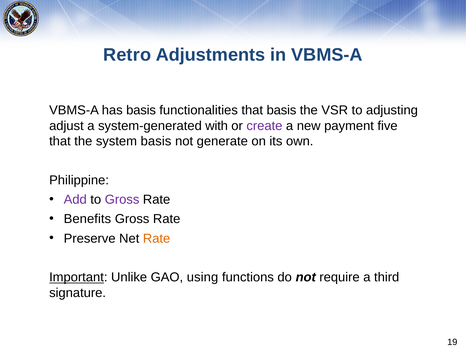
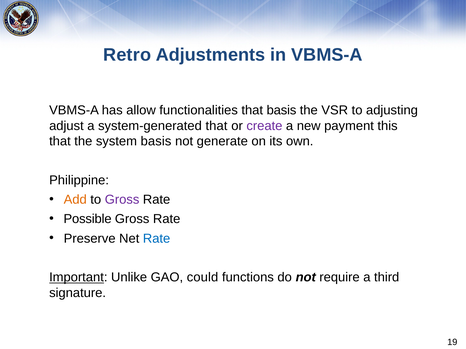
has basis: basis -> allow
system-generated with: with -> that
five: five -> this
Add colour: purple -> orange
Benefits: Benefits -> Possible
Rate at (157, 239) colour: orange -> blue
using: using -> could
